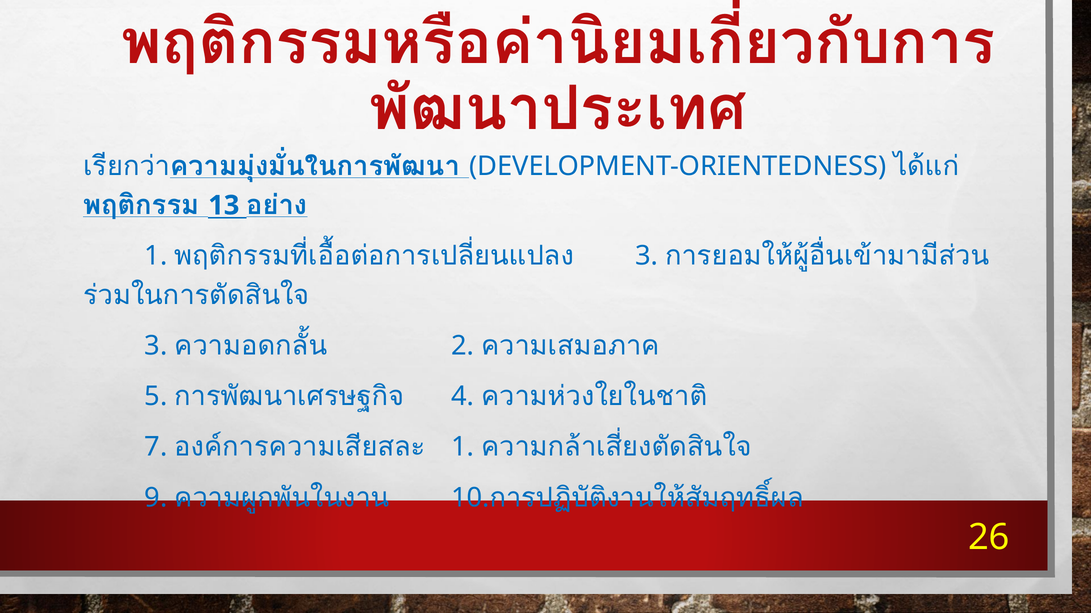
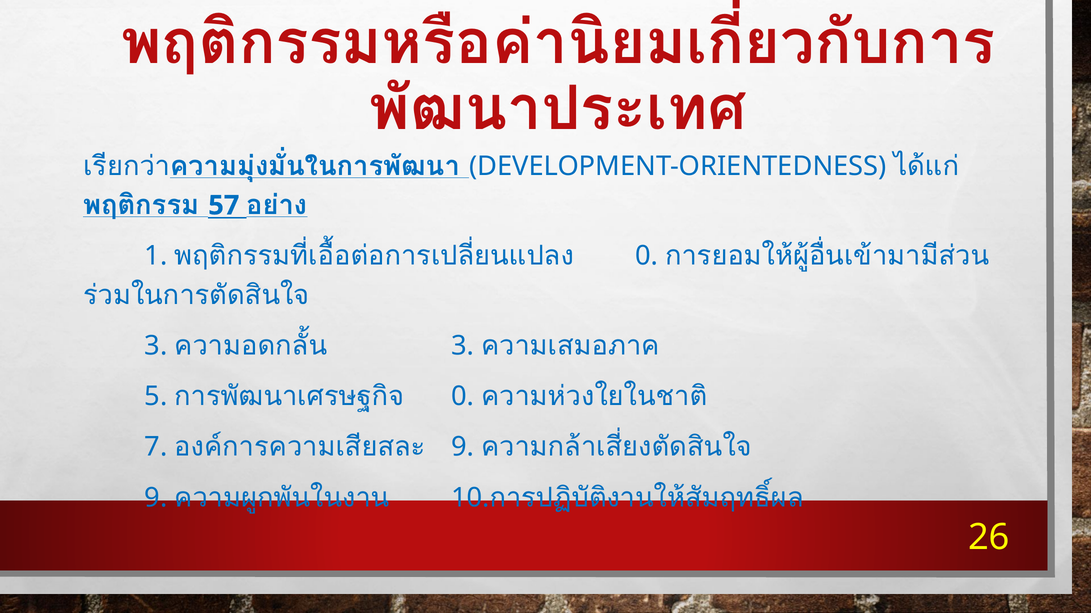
13: 13 -> 57
3 at (647, 256): 3 -> 0
2 at (463, 346): 2 -> 3
4 at (463, 397): 4 -> 0
1 at (463, 447): 1 -> 9
